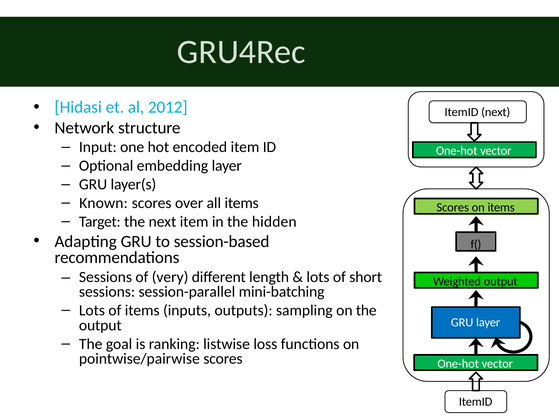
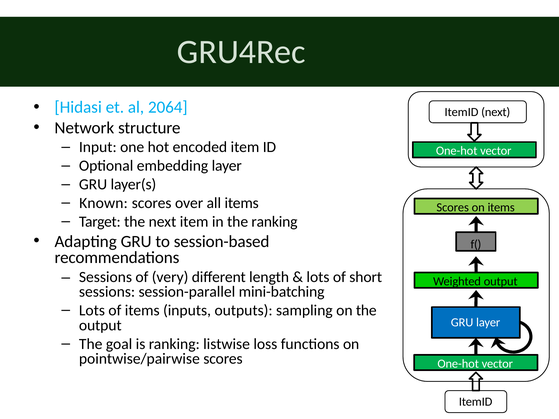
2012: 2012 -> 2064
the hidden: hidden -> ranking
